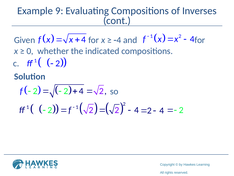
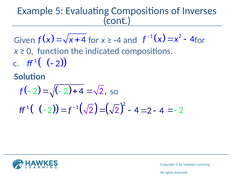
9: 9 -> 5
whether: whether -> function
